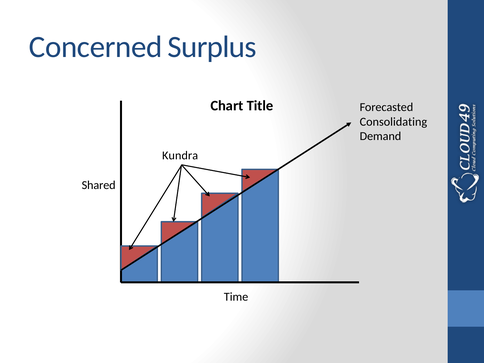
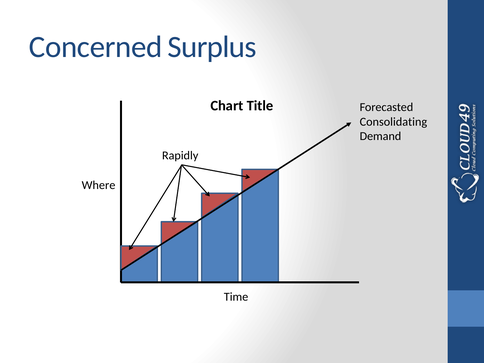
Kundra: Kundra -> Rapidly
Shared: Shared -> Where
